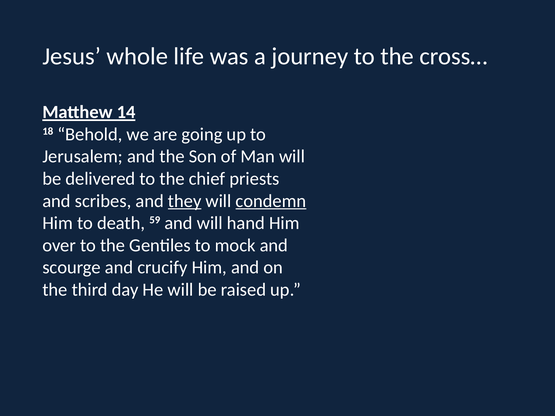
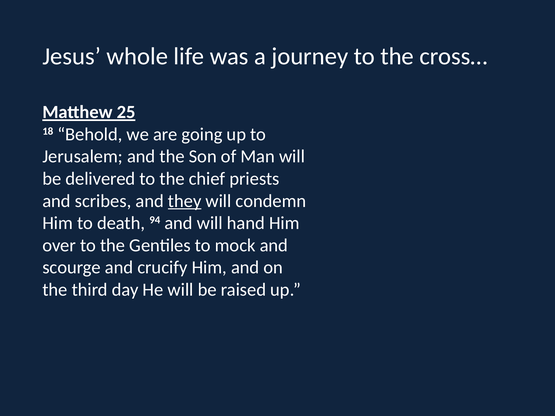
14: 14 -> 25
condemn underline: present -> none
59: 59 -> 94
